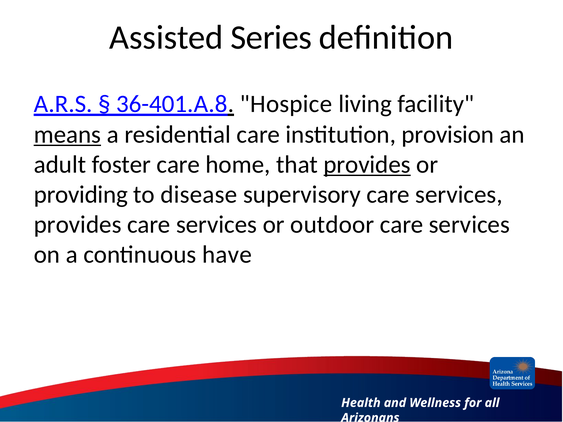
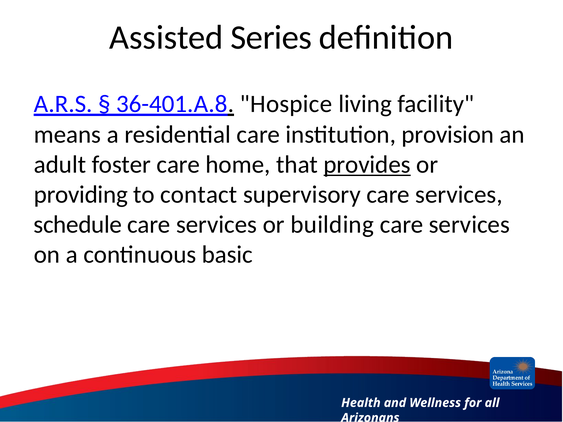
means underline: present -> none
disease: disease -> contact
provides at (78, 225): provides -> schedule
outdoor: outdoor -> building
have: have -> basic
